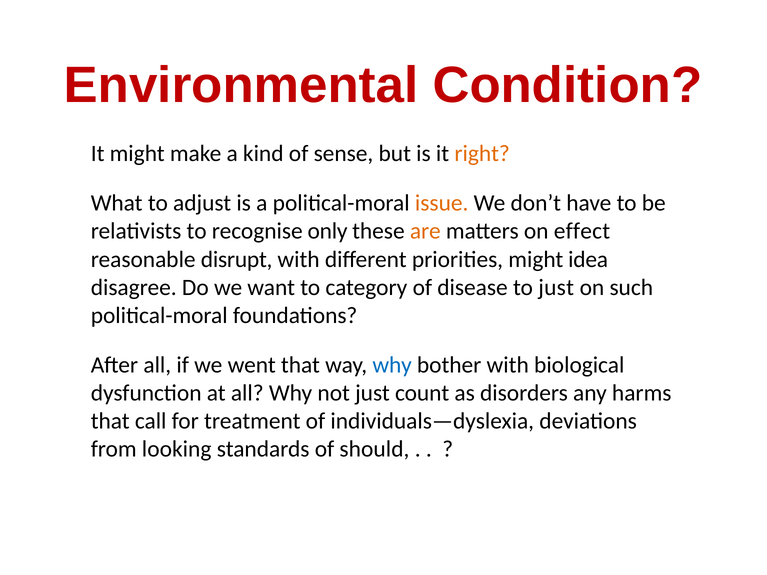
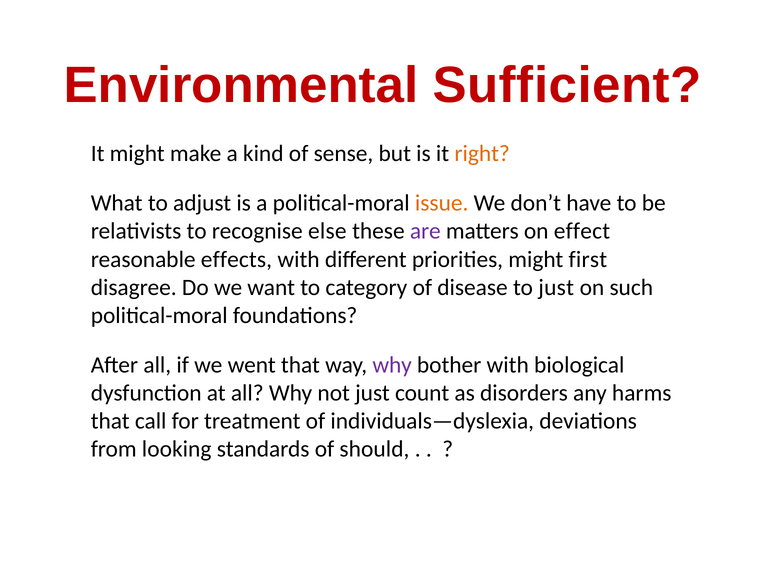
Condition: Condition -> Sufficient
only: only -> else
are colour: orange -> purple
disrupt: disrupt -> effects
idea: idea -> first
why at (392, 365) colour: blue -> purple
